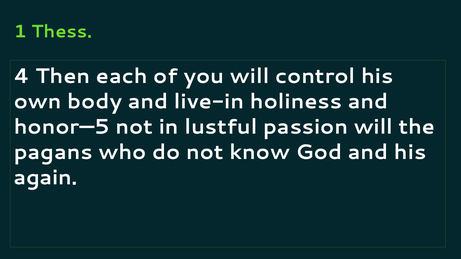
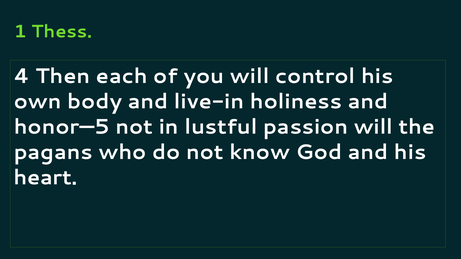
again: again -> heart
